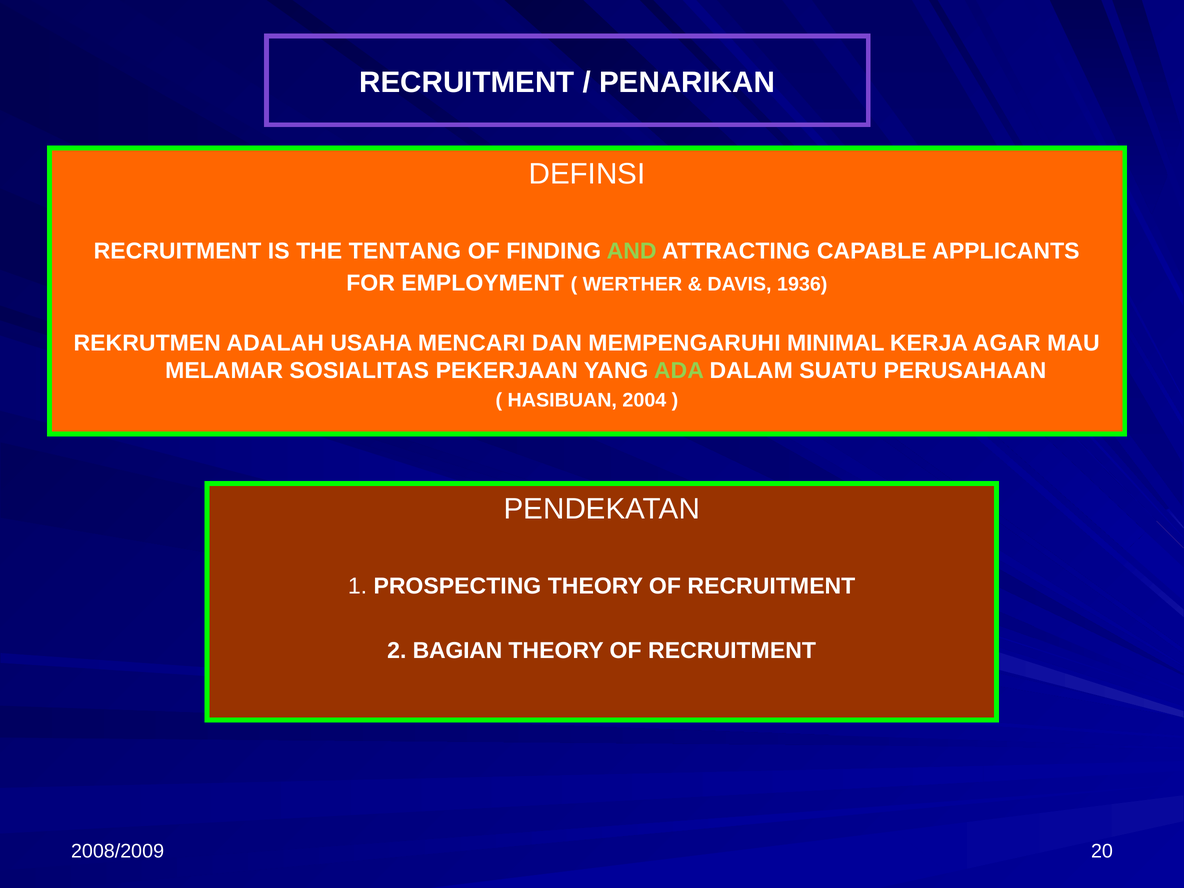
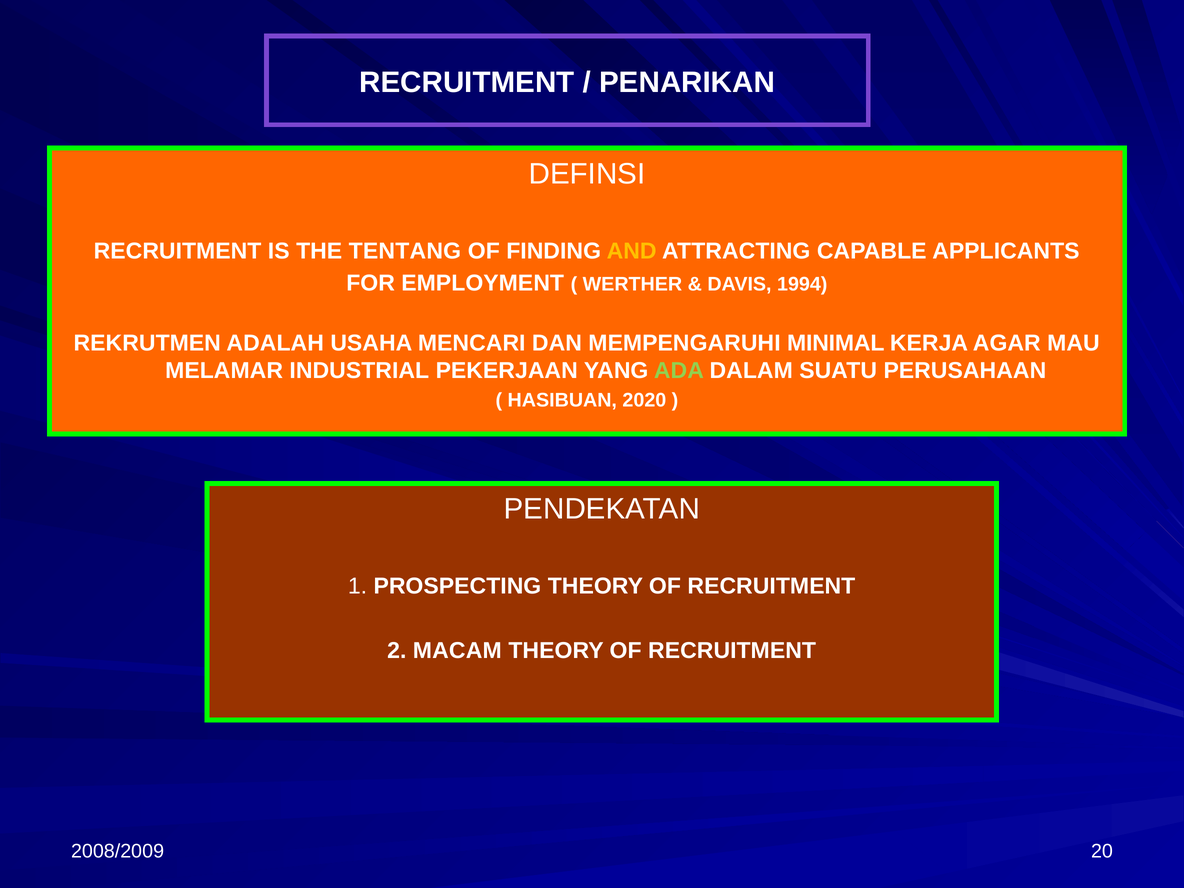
AND colour: light green -> yellow
1936: 1936 -> 1994
SOSIALITAS: SOSIALITAS -> INDUSTRIAL
2004: 2004 -> 2020
BAGIAN: BAGIAN -> MACAM
